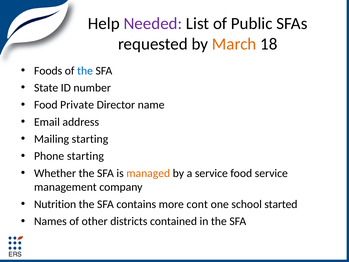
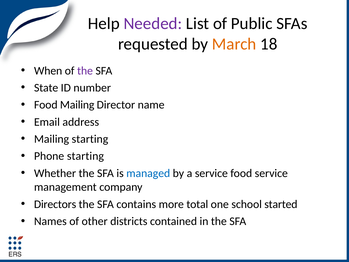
Foods: Foods -> When
the at (85, 71) colour: blue -> purple
Food Private: Private -> Mailing
managed colour: orange -> blue
Nutrition: Nutrition -> Directors
cont: cont -> total
